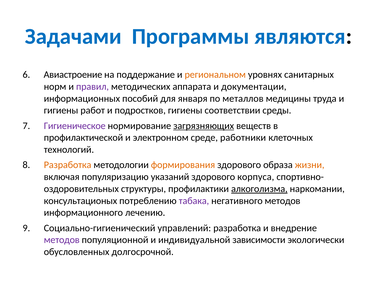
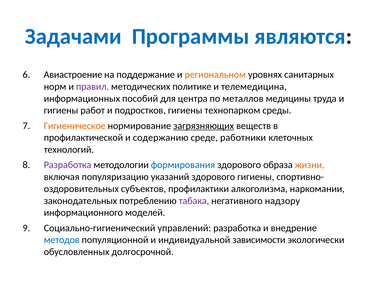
аппарата: аппарата -> политике
документации: документации -> телемедицина
января: января -> центра
соответствии: соответствии -> технопарком
Гигиеническое colour: purple -> orange
электронном: электронном -> содержанию
Разработка at (68, 165) colour: orange -> purple
формирования colour: orange -> blue
здорового корпуса: корпуса -> гигиены
структуры: структуры -> субъектов
алкоголизма underline: present -> none
консультационых: консультационых -> законодательных
негативного методов: методов -> надзору
лечению: лечению -> моделей
методов at (62, 240) colour: purple -> blue
